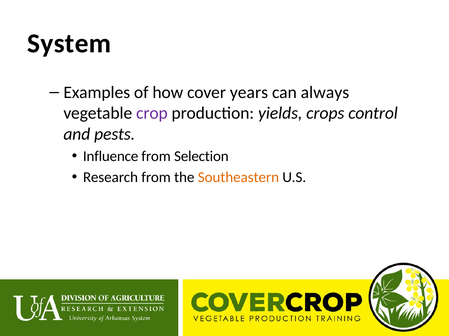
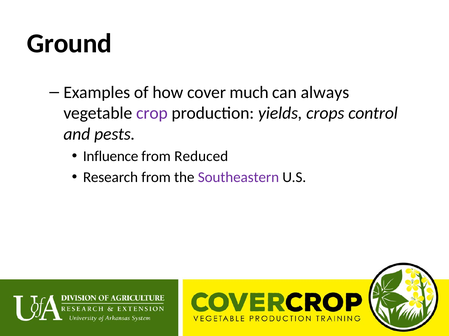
System: System -> Ground
years: years -> much
Selection: Selection -> Reduced
Southeastern colour: orange -> purple
